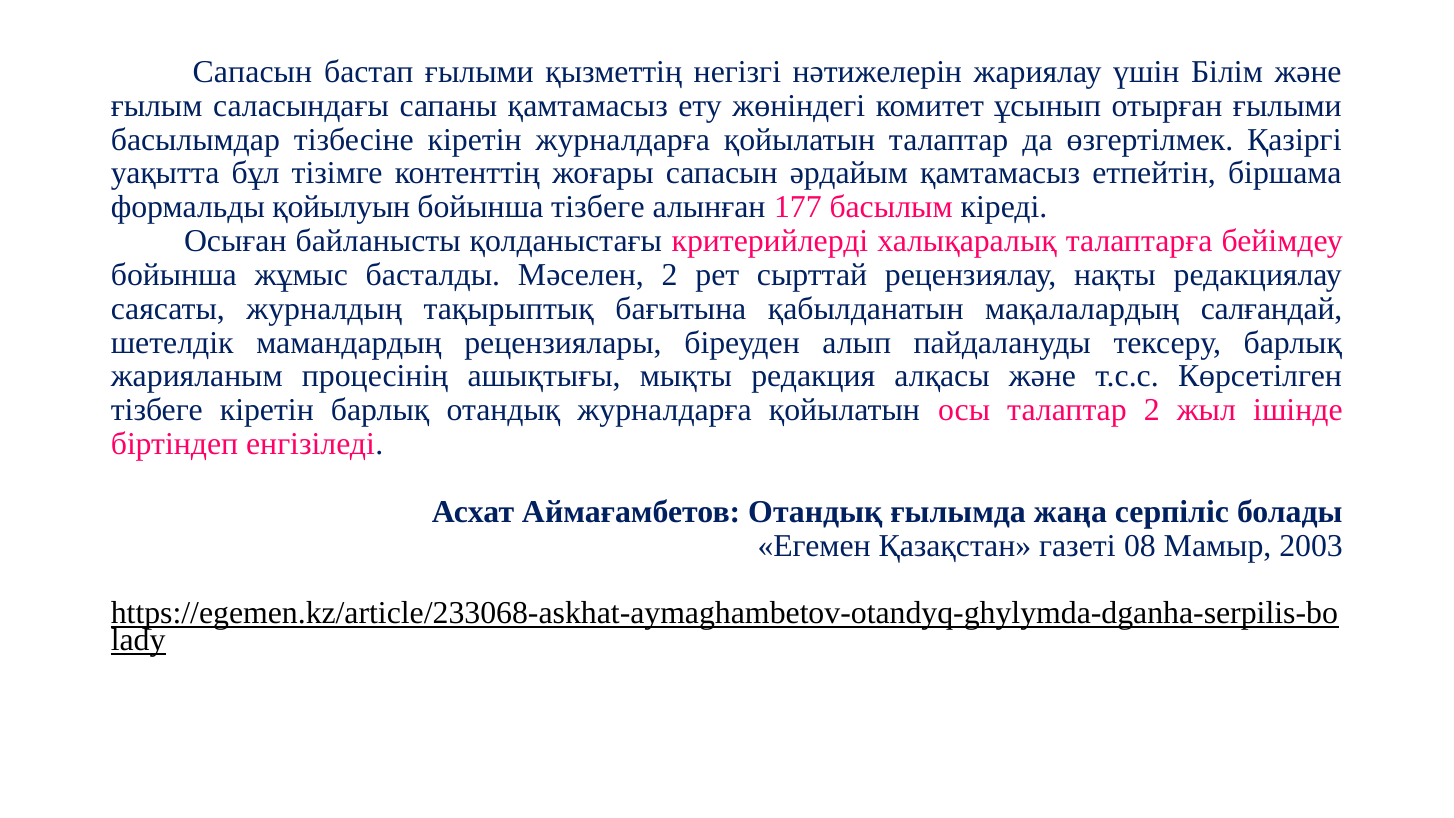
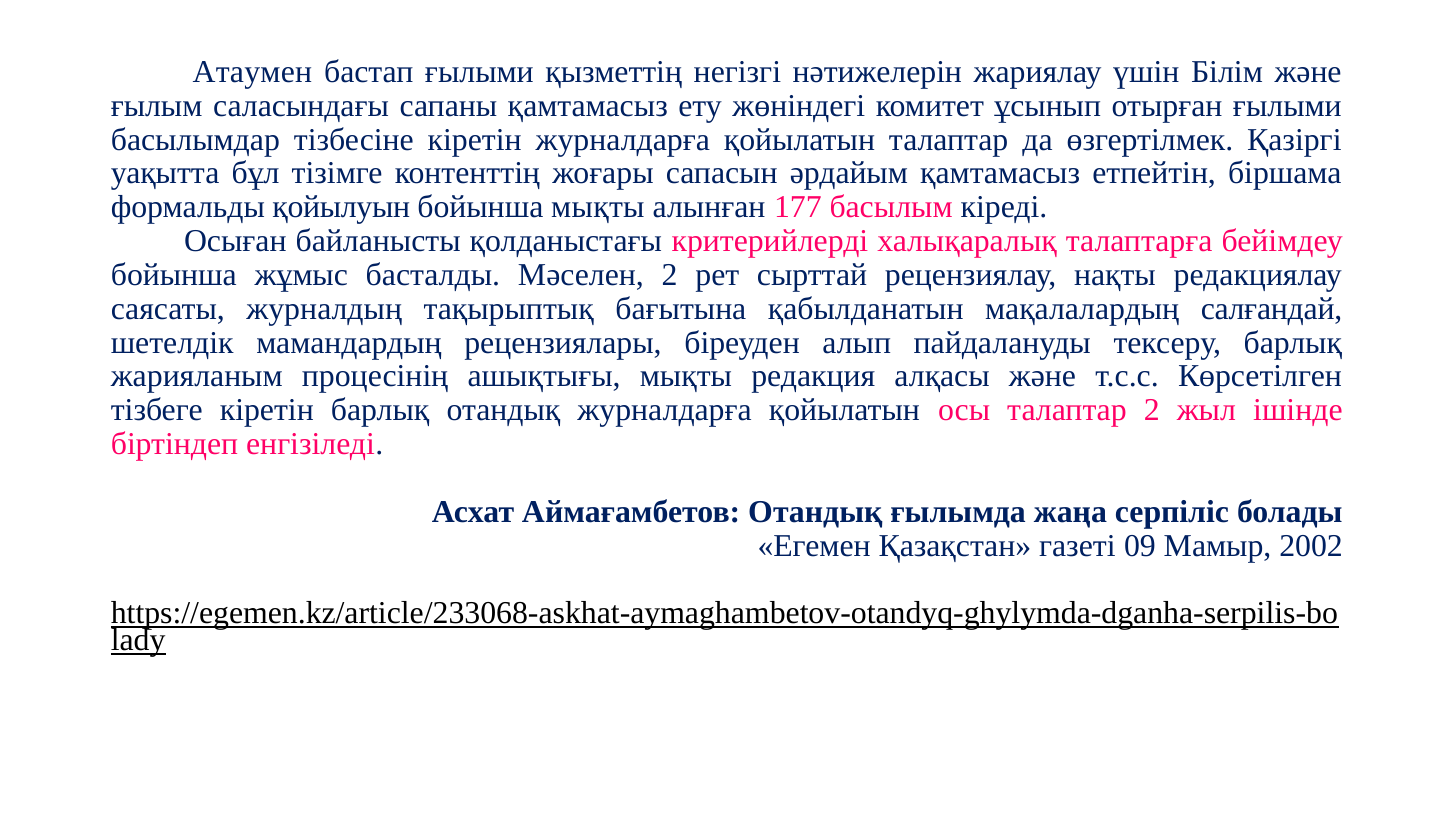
Сапасын at (252, 72): Сапасын -> Атаумен
бойынша тізбеге: тізбеге -> мықты
08: 08 -> 09
2003: 2003 -> 2002
